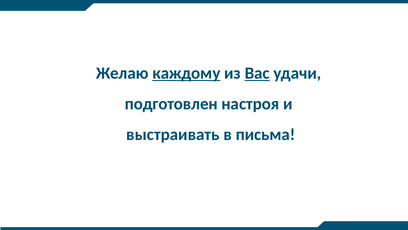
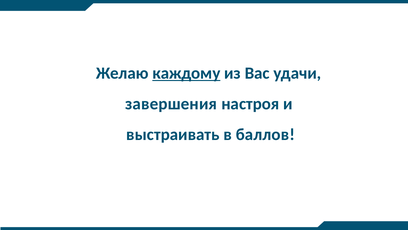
Вас underline: present -> none
подготовлен: подготовлен -> завершения
письма: письма -> баллов
